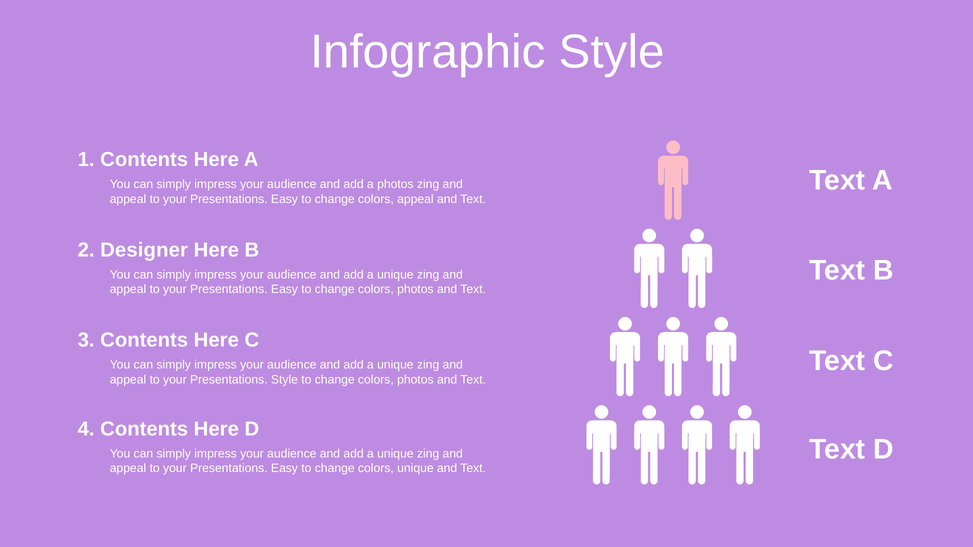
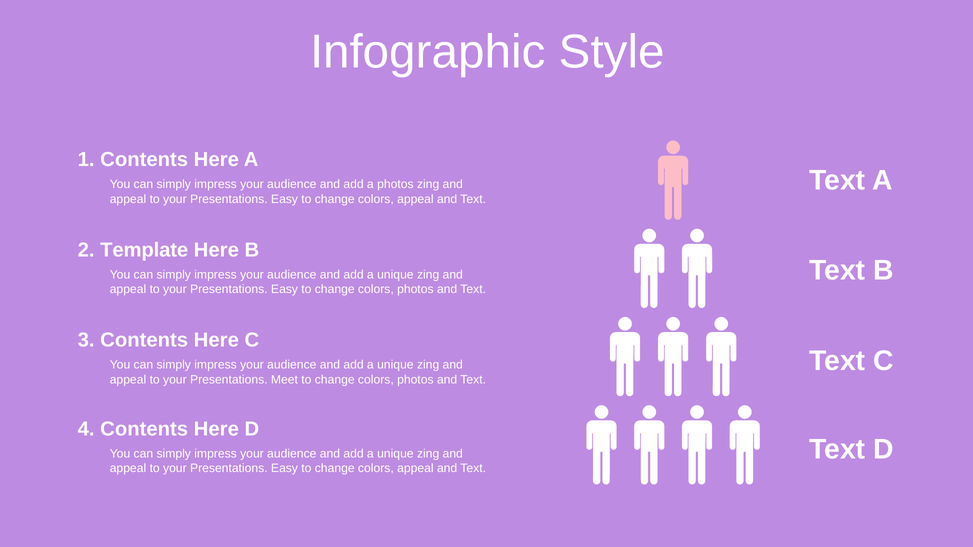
Designer: Designer -> Template
Presentations Style: Style -> Meet
unique at (415, 468): unique -> appeal
